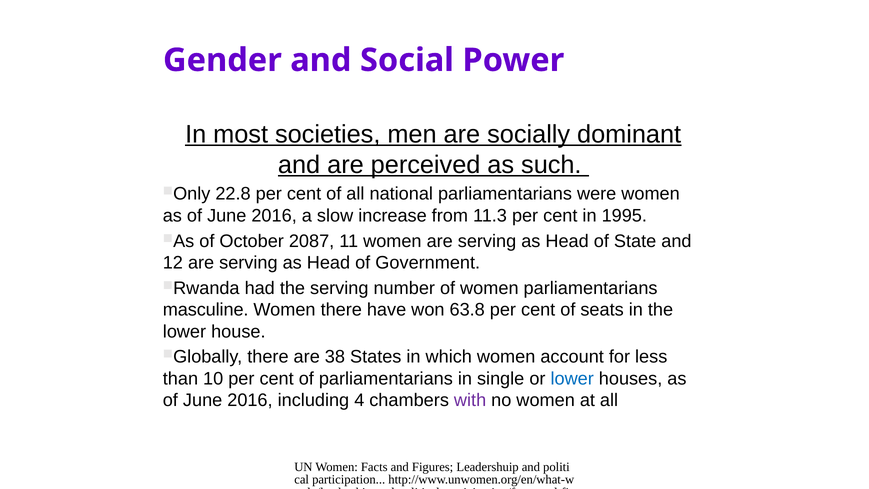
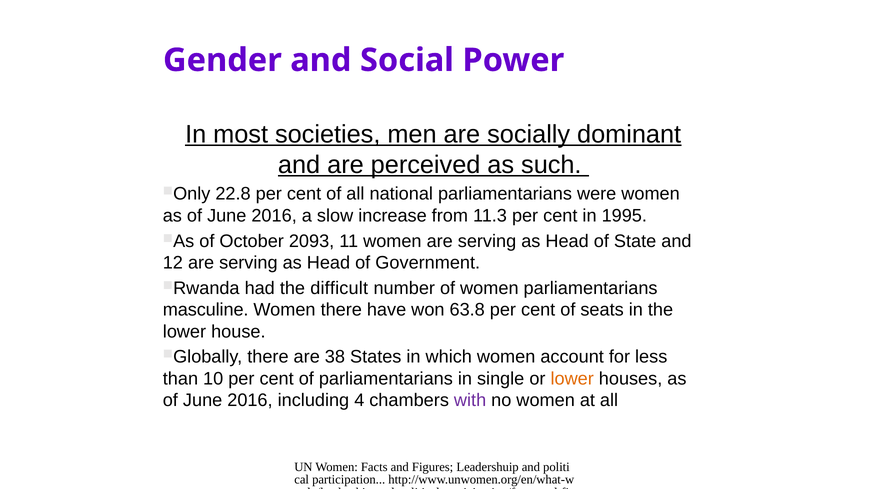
2087: 2087 -> 2093
the serving: serving -> difficult
lower at (572, 379) colour: blue -> orange
